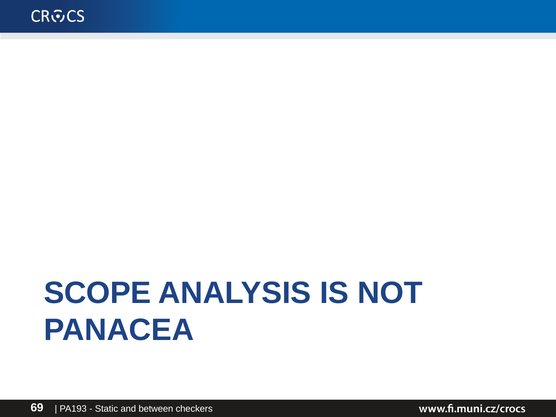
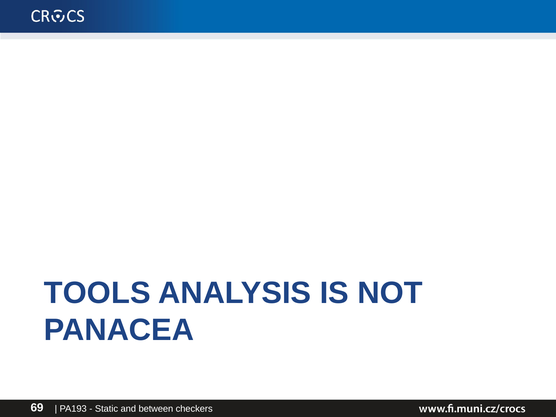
SCOPE: SCOPE -> TOOLS
